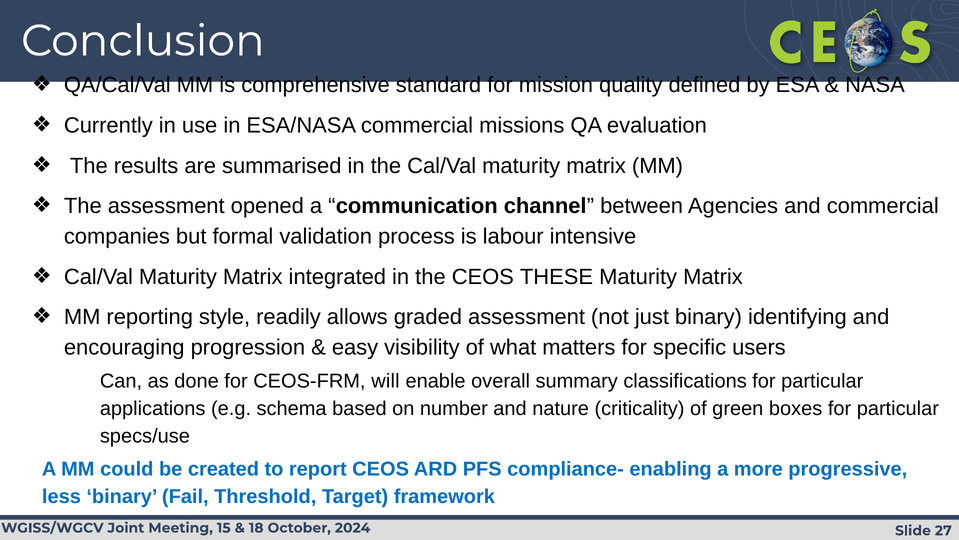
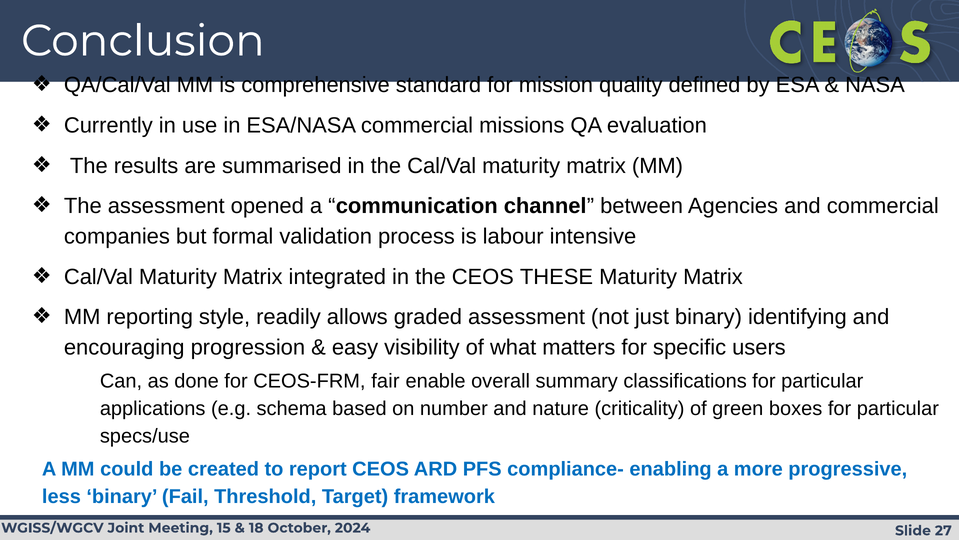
will: will -> fair
